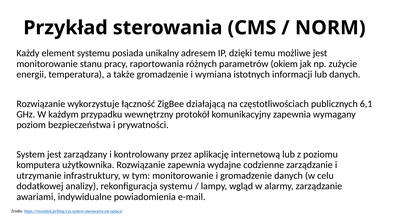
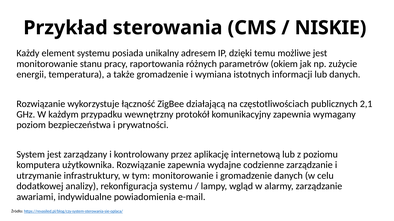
NORM: NORM -> NISKIE
6,1: 6,1 -> 2,1
